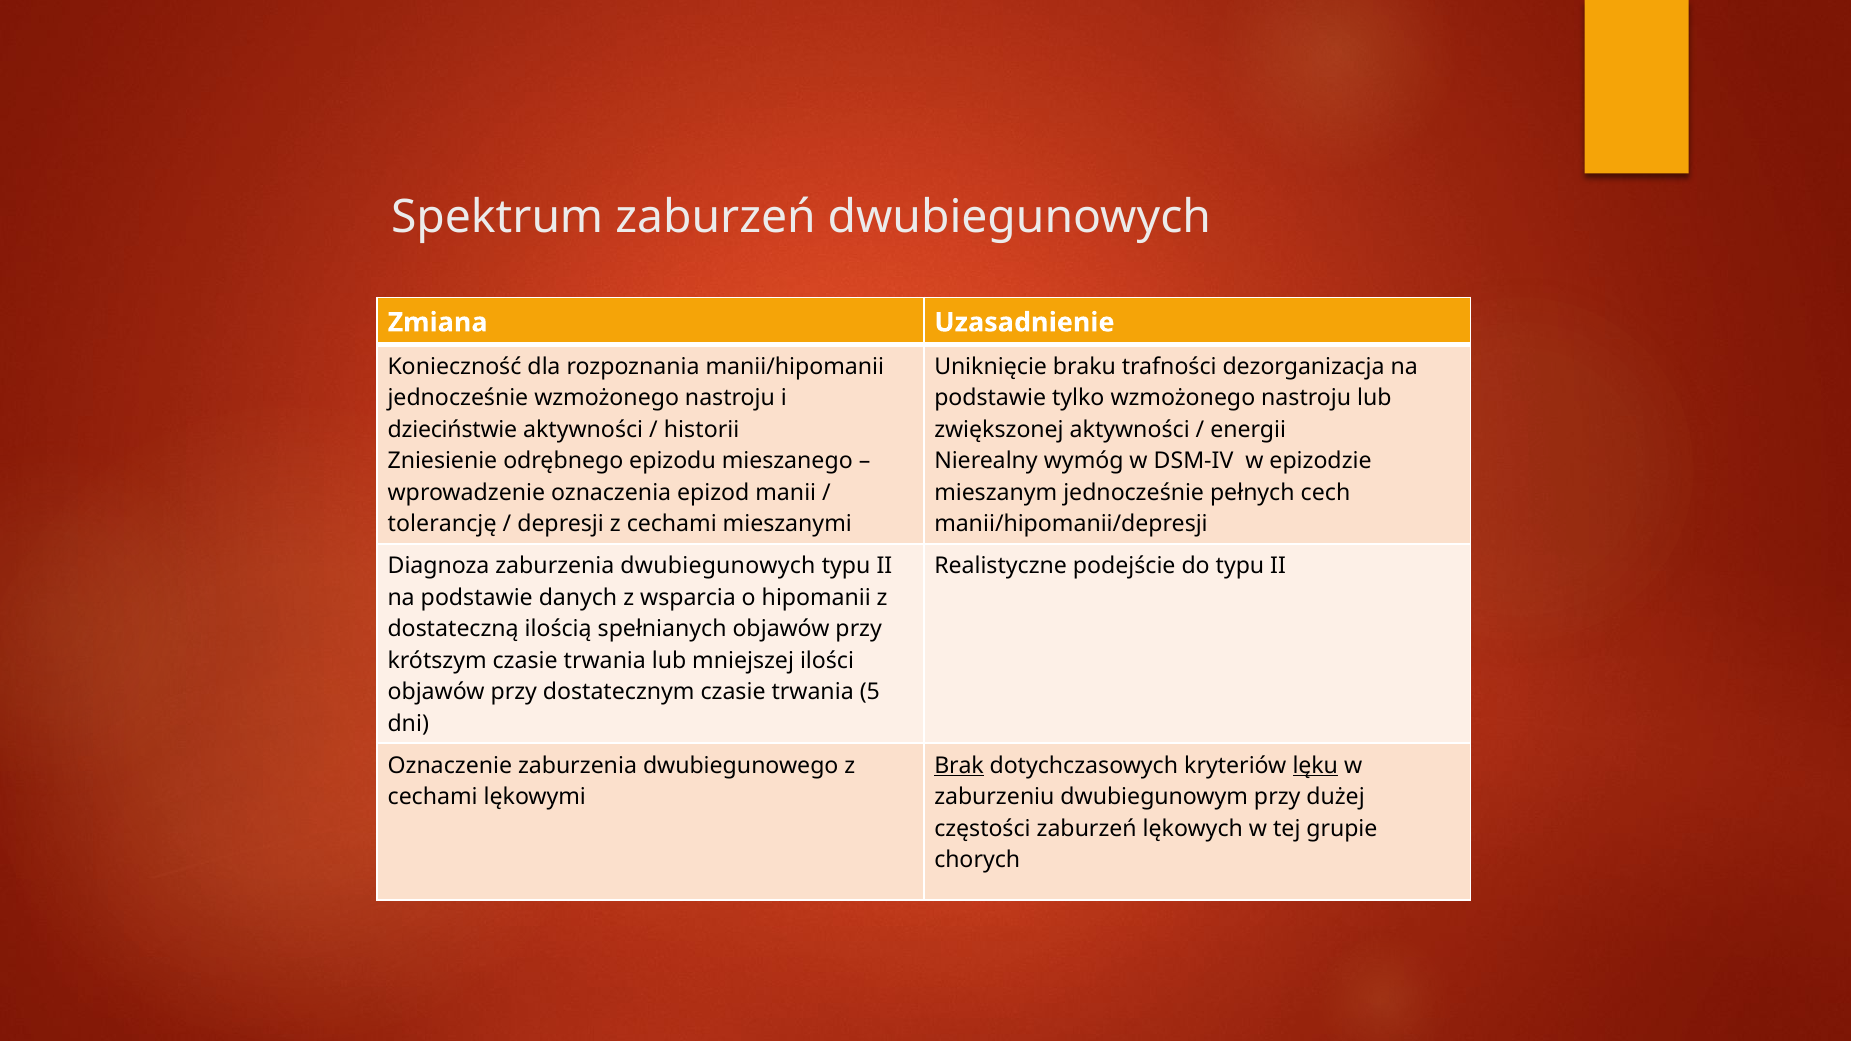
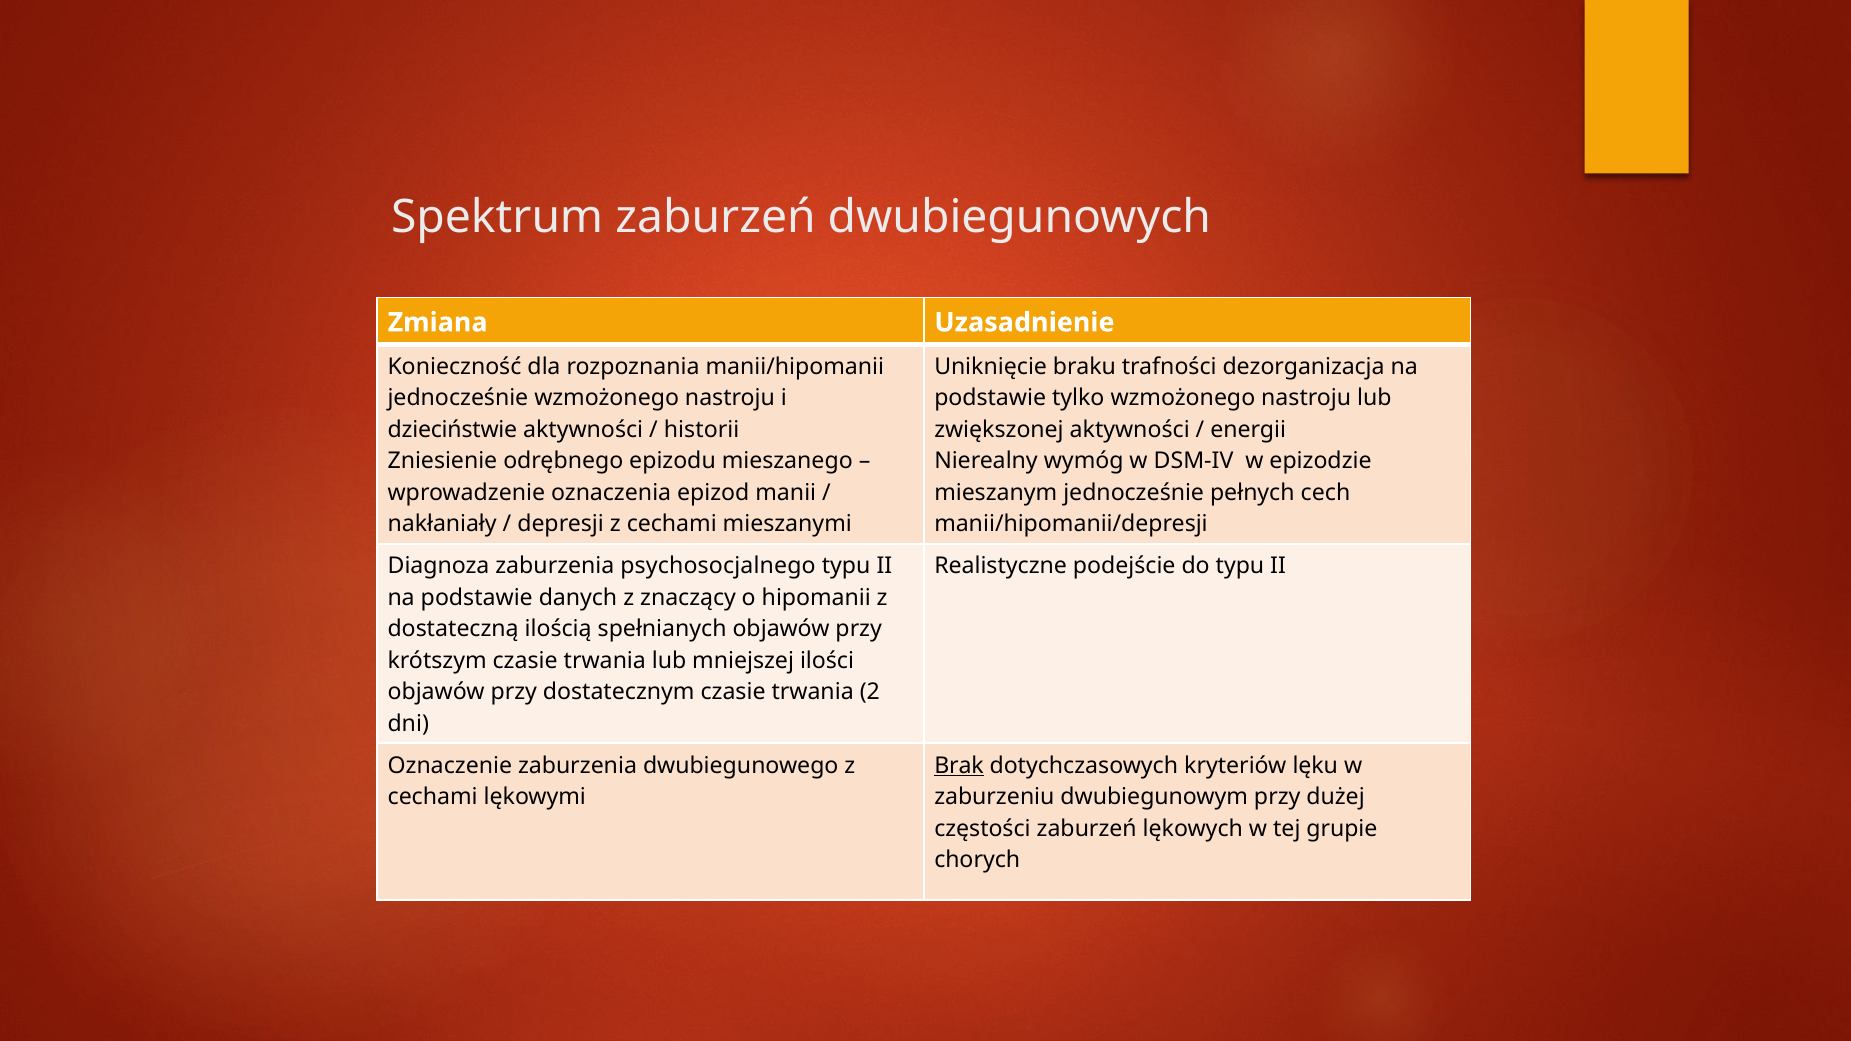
tolerancję: tolerancję -> nakłaniały
zaburzenia dwubiegunowych: dwubiegunowych -> psychosocjalnego
wsparcia: wsparcia -> znaczący
5: 5 -> 2
lęku underline: present -> none
